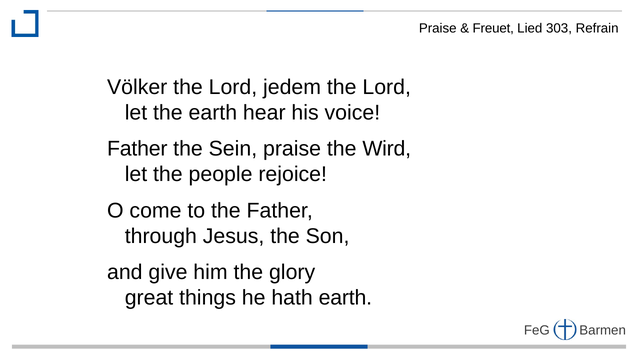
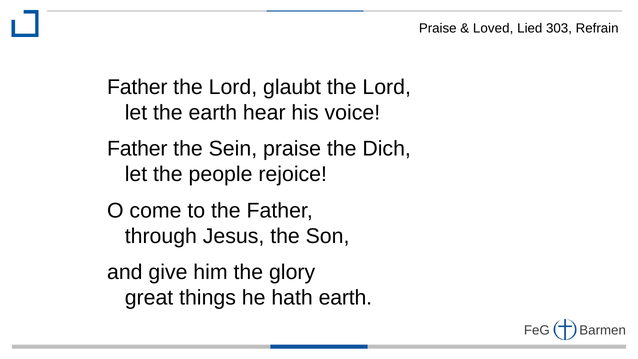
Freuet: Freuet -> Loved
Völker at (137, 87): Völker -> Father
jedem: jedem -> glaubt
Wird: Wird -> Dich
